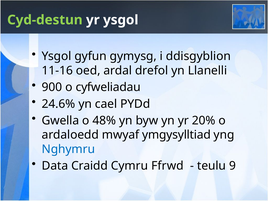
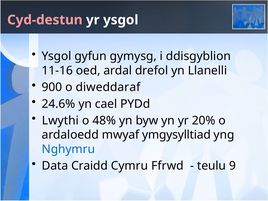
Cyd-destun colour: light green -> pink
cyfweliadau: cyfweliadau -> diweddaraf
Gwella: Gwella -> Lwythi
